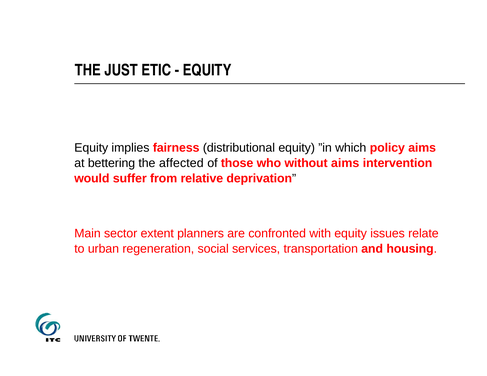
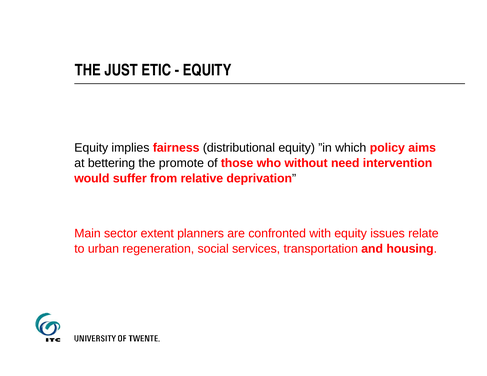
affected: affected -> promote
without aims: aims -> need
